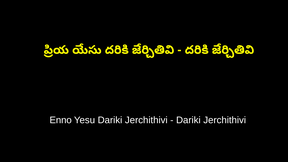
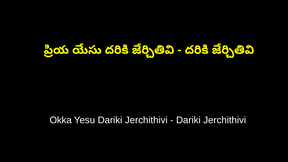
Enno: Enno -> Okka
